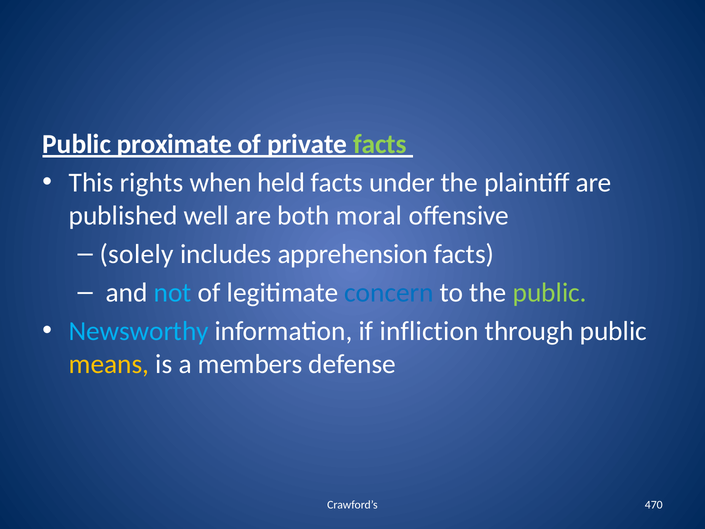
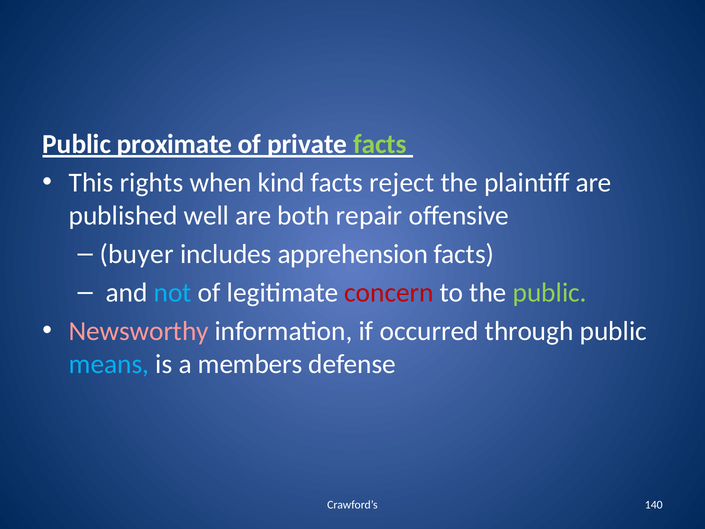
held: held -> kind
under: under -> reject
moral: moral -> repair
solely: solely -> buyer
concern colour: blue -> red
Newsworthy colour: light blue -> pink
infliction: infliction -> occurred
means colour: yellow -> light blue
470: 470 -> 140
